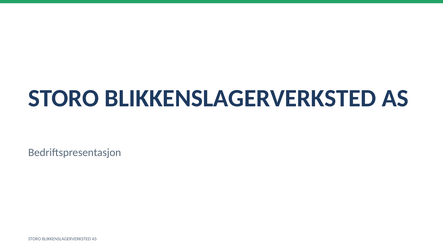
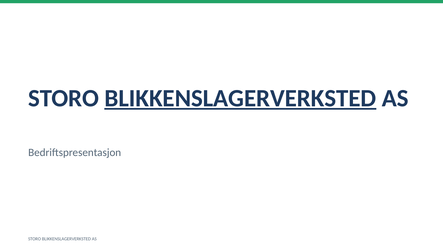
BLIKKENSLAGERVERKSTED at (240, 98) underline: none -> present
